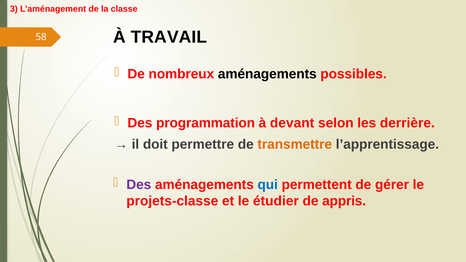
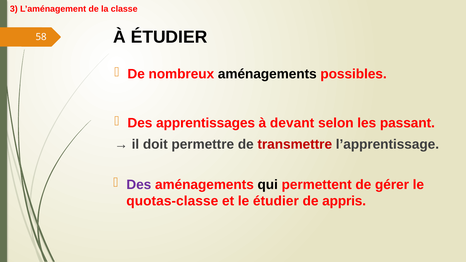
À TRAVAIL: TRAVAIL -> ÉTUDIER
programmation: programmation -> apprentissages
derrière: derrière -> passant
transmettre colour: orange -> red
qui colour: blue -> black
projets-classe: projets-classe -> quotas-classe
